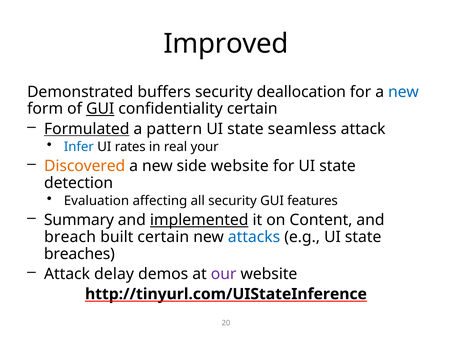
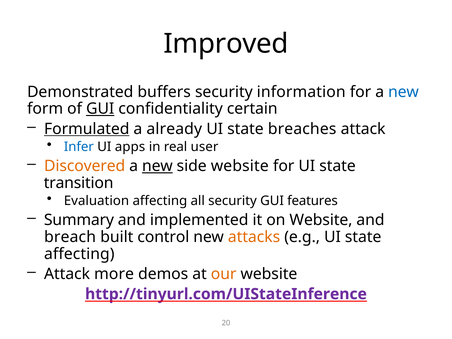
deallocation: deallocation -> information
pattern: pattern -> already
seamless: seamless -> breaches
rates: rates -> apps
your: your -> user
new at (157, 166) underline: none -> present
detection: detection -> transition
implemented underline: present -> none
on Content: Content -> Website
built certain: certain -> control
attacks colour: blue -> orange
breaches at (79, 254): breaches -> affecting
delay: delay -> more
our colour: purple -> orange
http://tinyurl.com/UIStateInference colour: black -> purple
